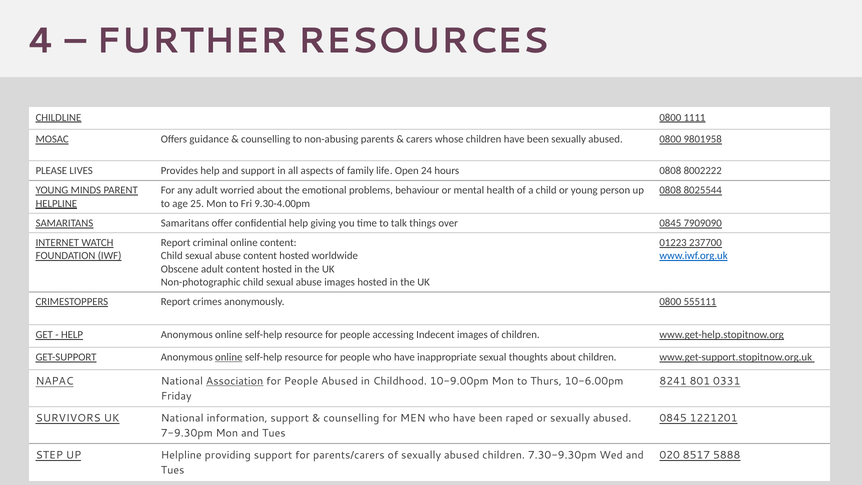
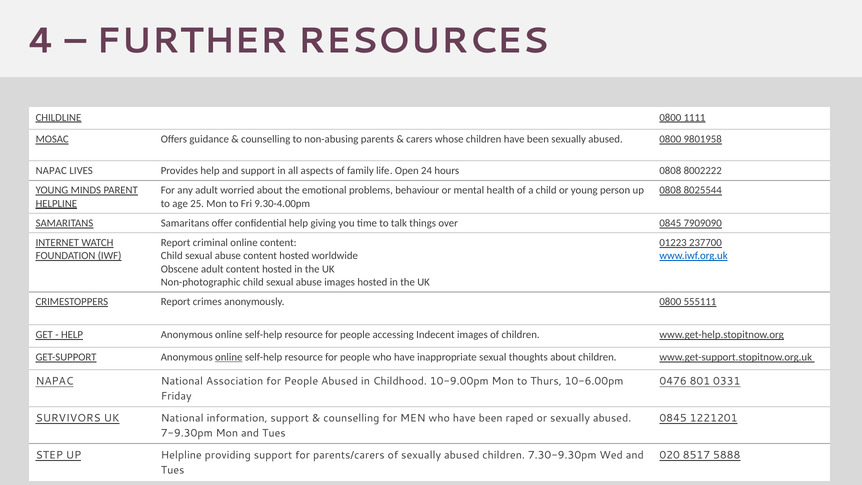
PLEASE at (51, 171): PLEASE -> NAPAC
Association underline: present -> none
8241: 8241 -> 0476
